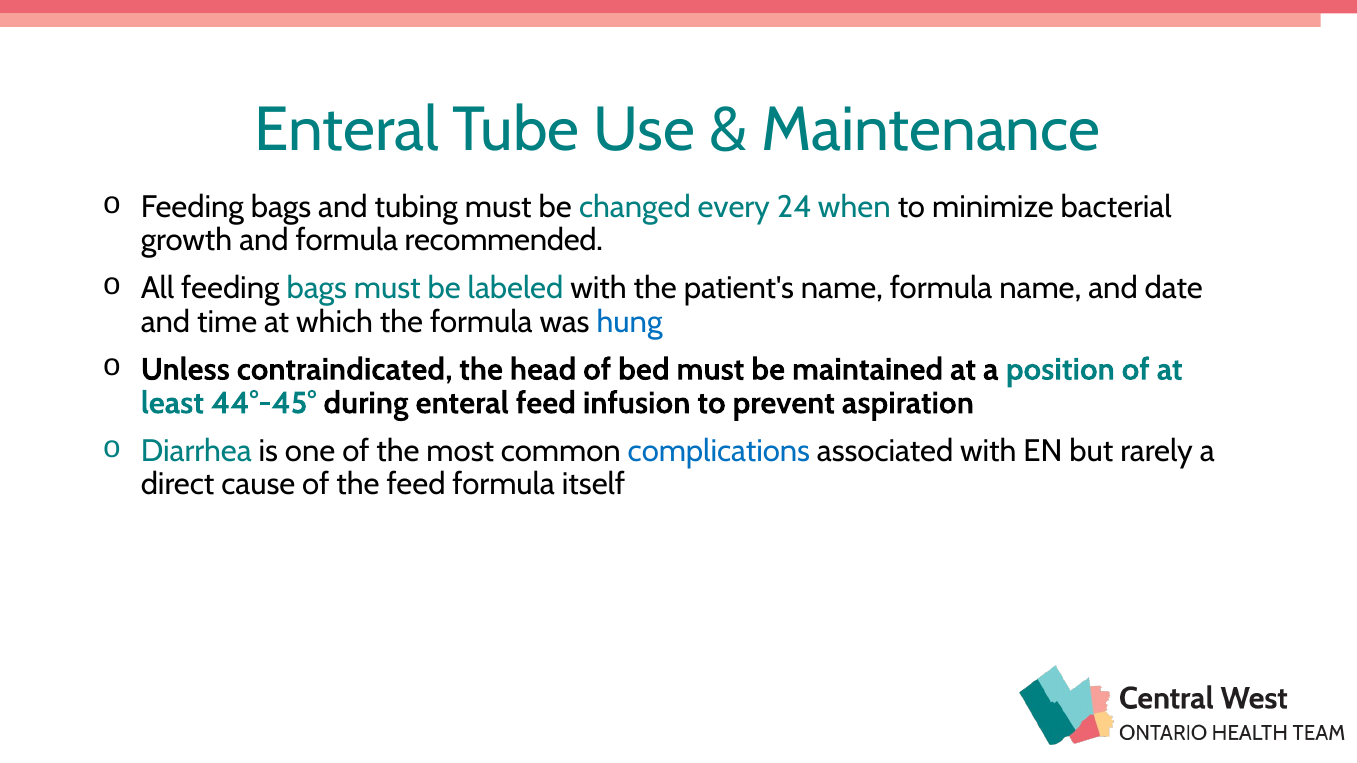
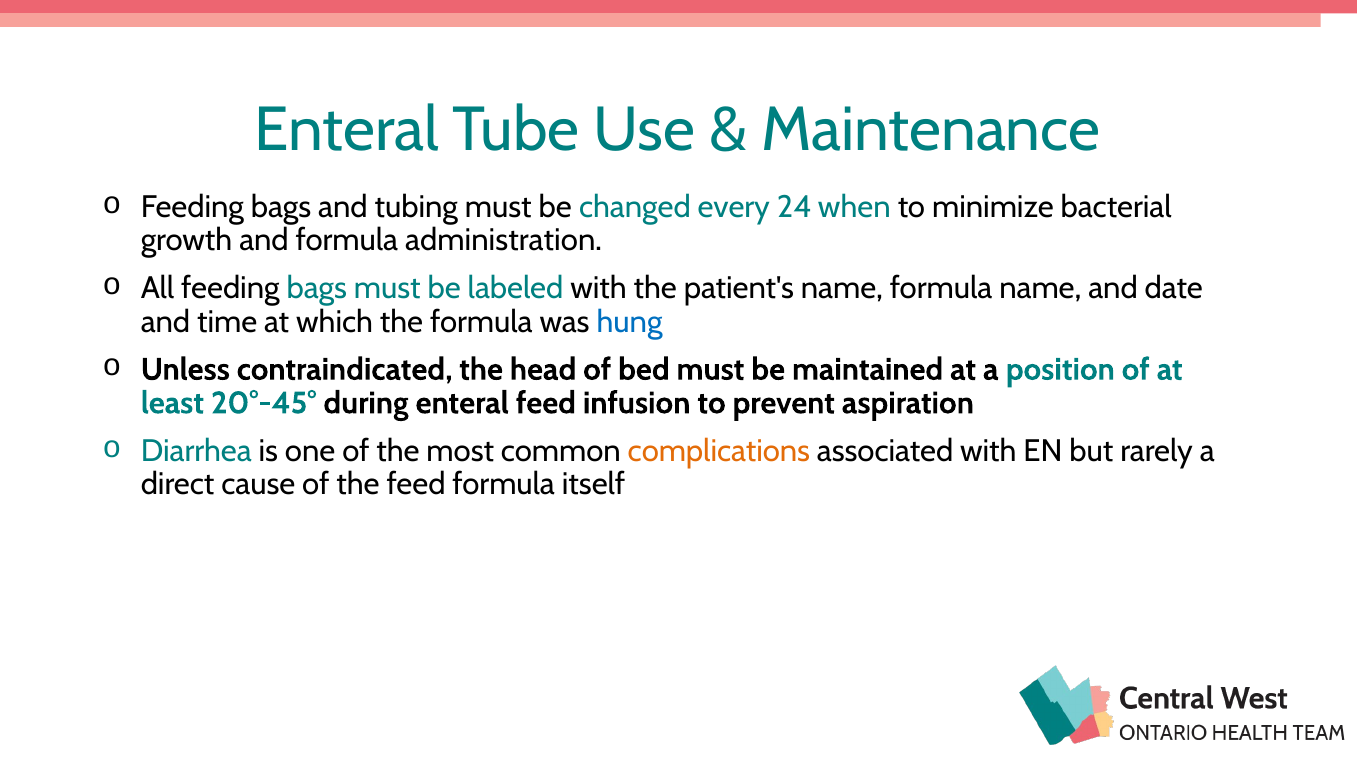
recommended: recommended -> administration
44°-45°: 44°-45° -> 20°-45°
complications colour: blue -> orange
